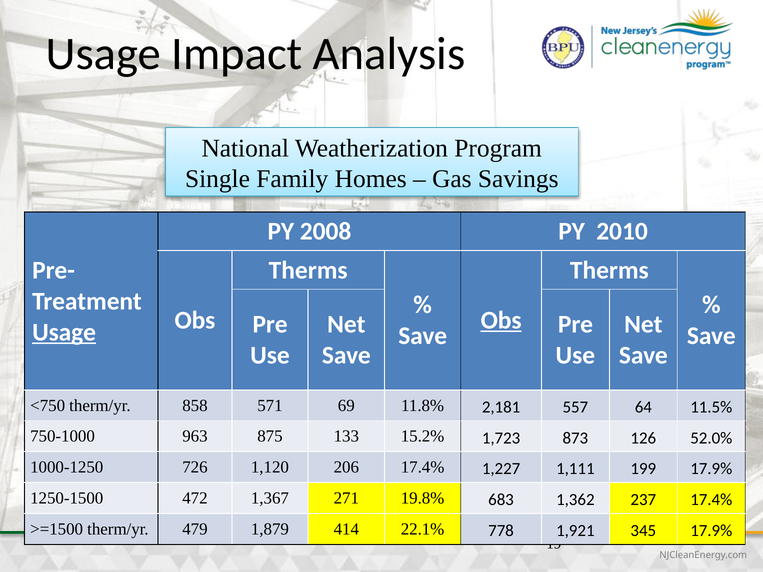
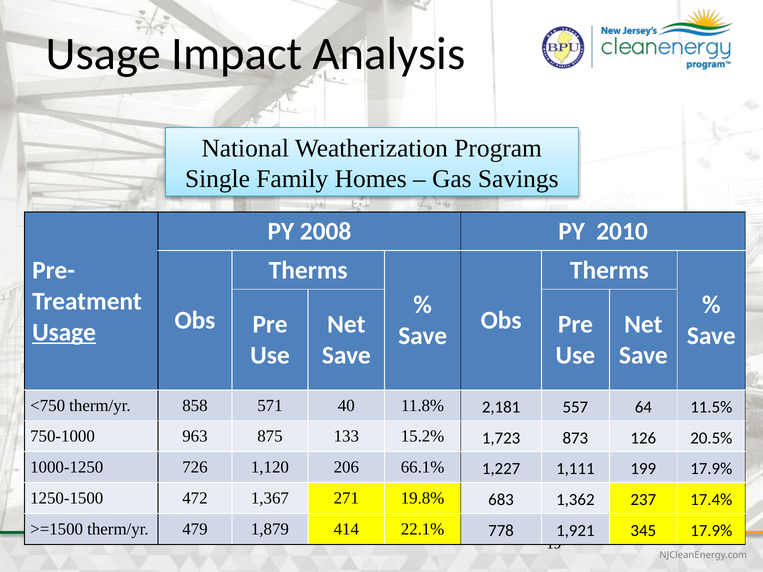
Obs at (501, 321) underline: present -> none
69: 69 -> 40
52.0%: 52.0% -> 20.5%
206 17.4%: 17.4% -> 66.1%
